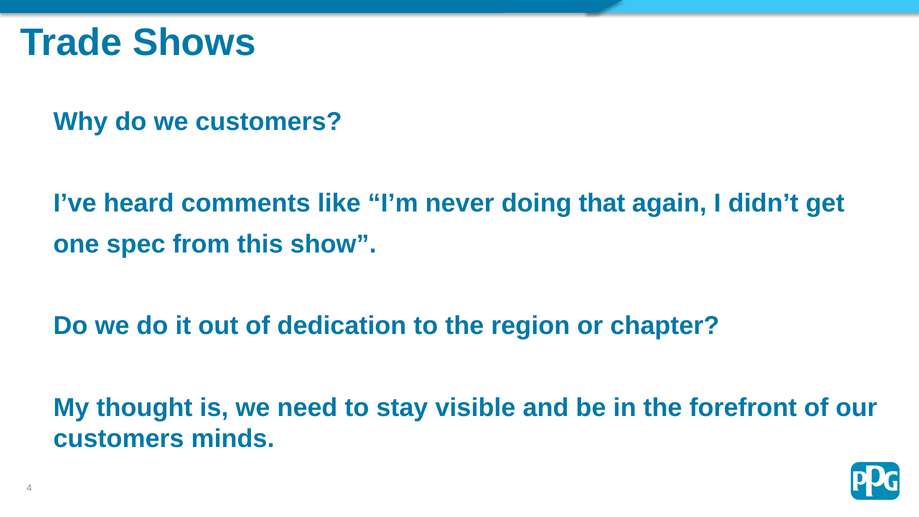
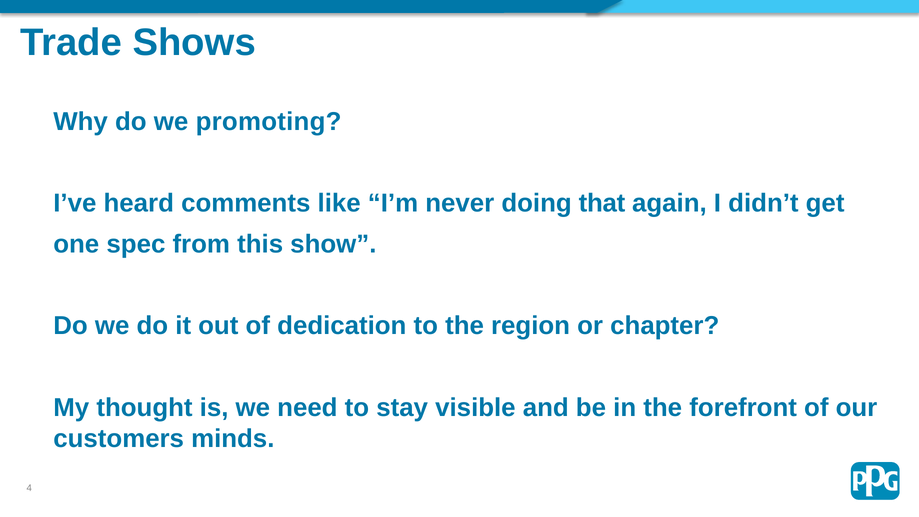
we customers: customers -> promoting
